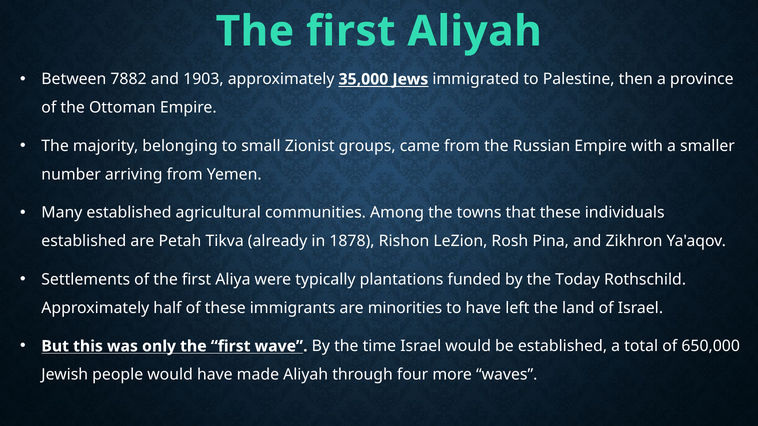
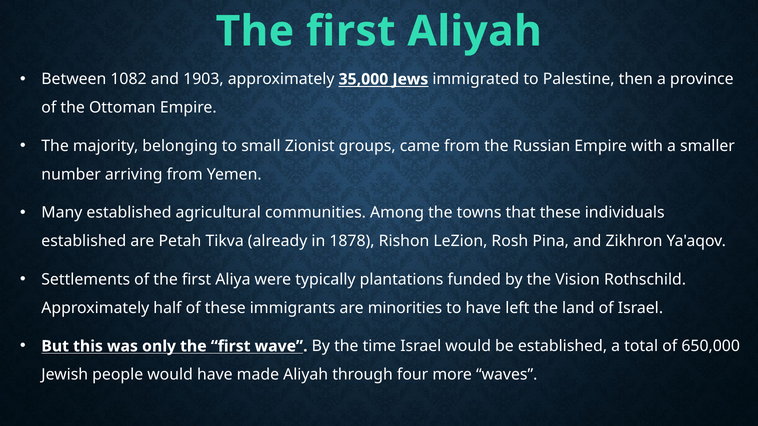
7882: 7882 -> 1082
Today: Today -> Vision
